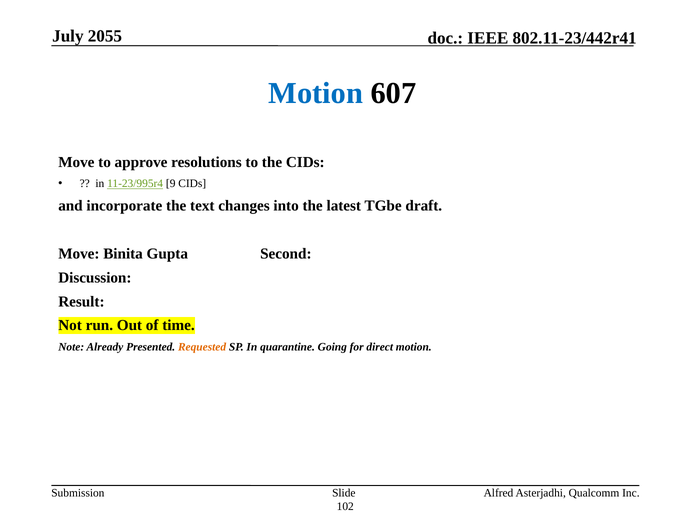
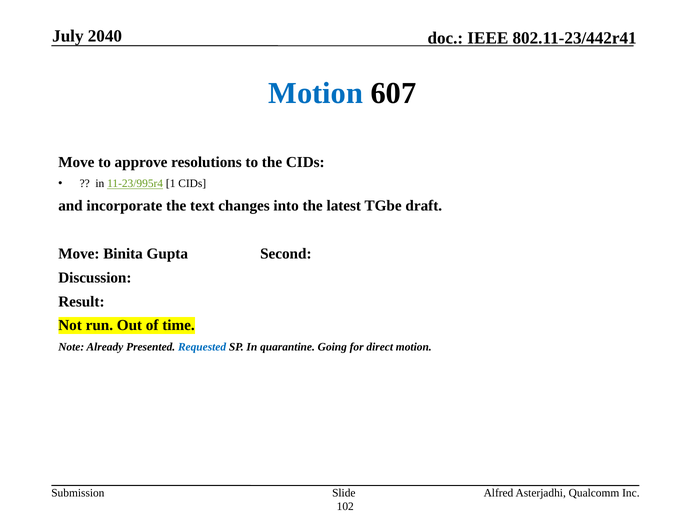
2055: 2055 -> 2040
9: 9 -> 1
Requested colour: orange -> blue
